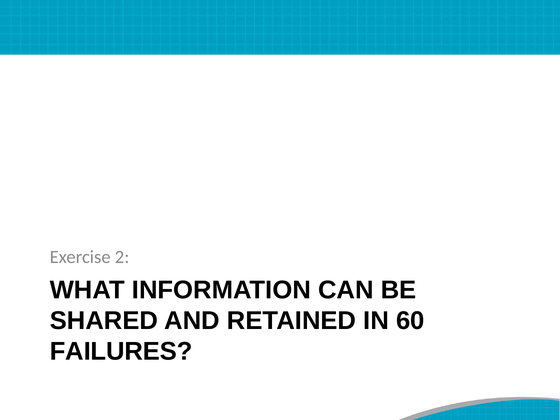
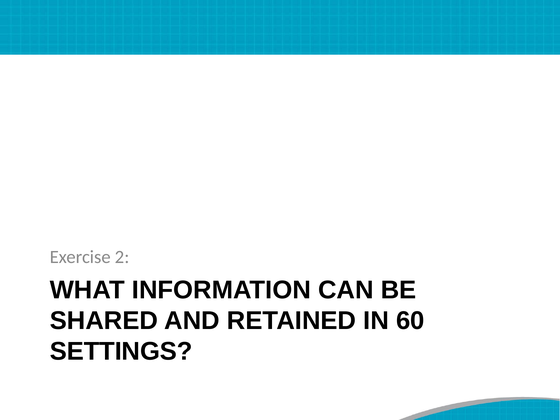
FAILURES: FAILURES -> SETTINGS
